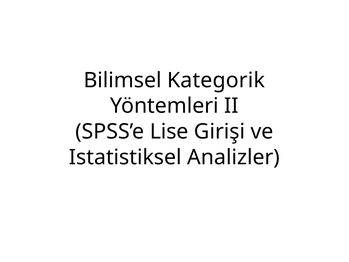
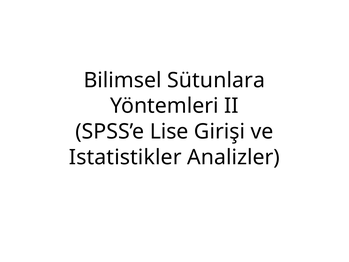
Kategorik: Kategorik -> Sütunlara
Istatistiksel: Istatistiksel -> Istatistikler
